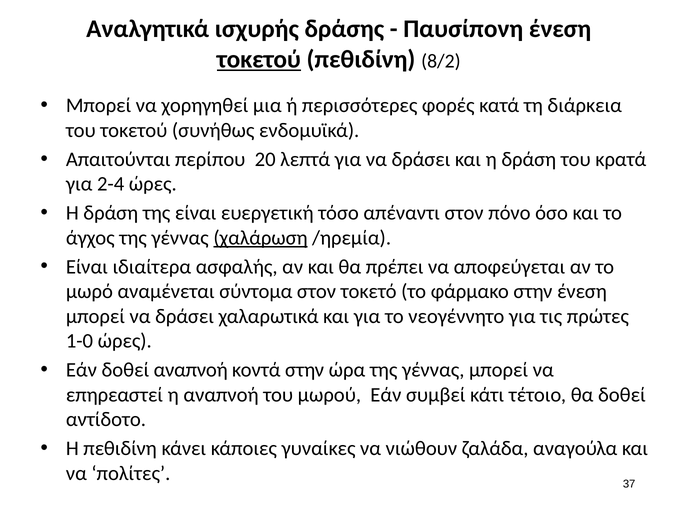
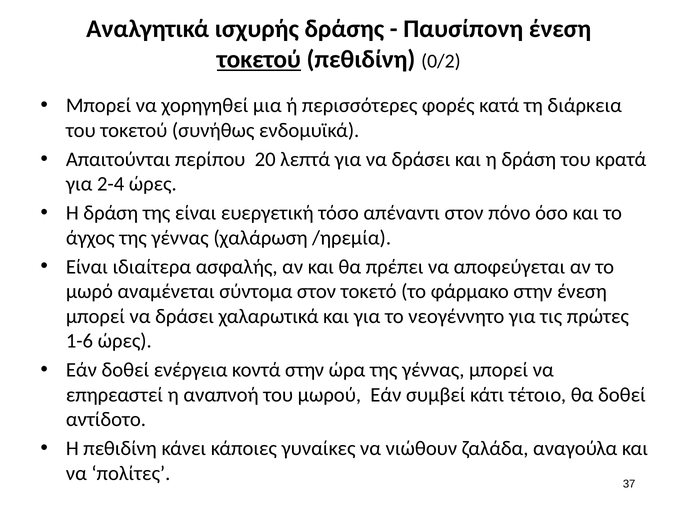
8/2: 8/2 -> 0/2
χαλάρωση underline: present -> none
1-0: 1-0 -> 1-6
δοθεί αναπνοή: αναπνοή -> ενέργεια
